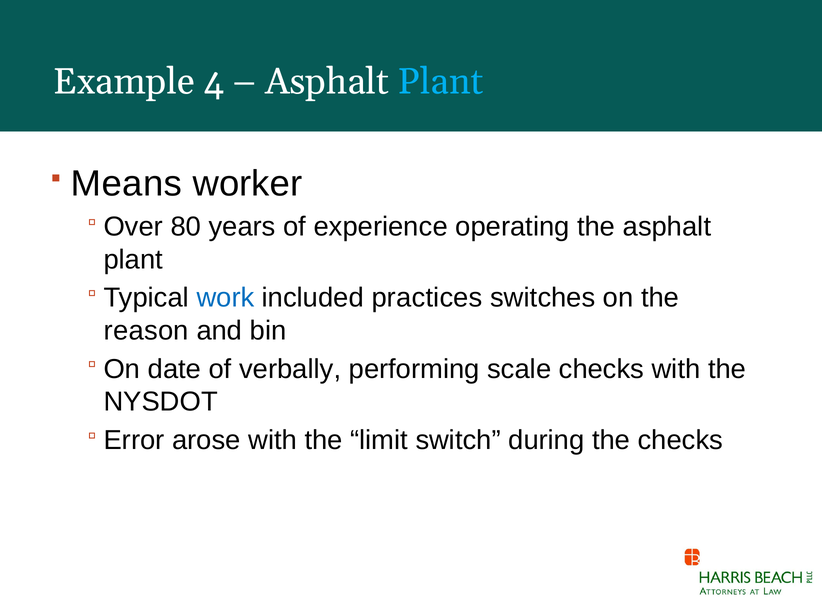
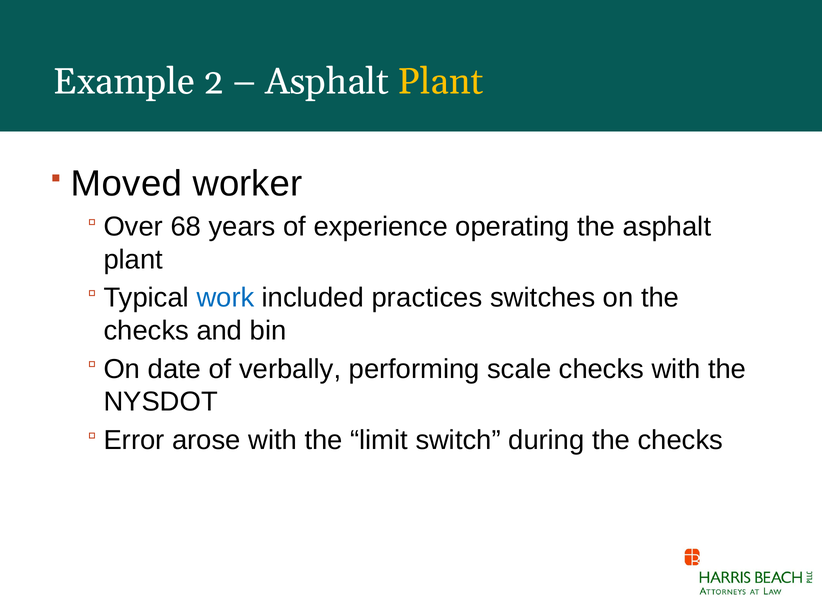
4: 4 -> 2
Plant at (441, 82) colour: light blue -> yellow
Means: Means -> Moved
80: 80 -> 68
reason at (146, 331): reason -> checks
